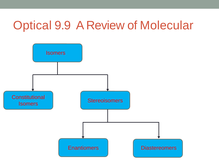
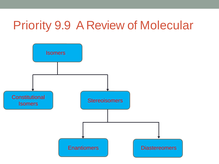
Optical: Optical -> Priority
